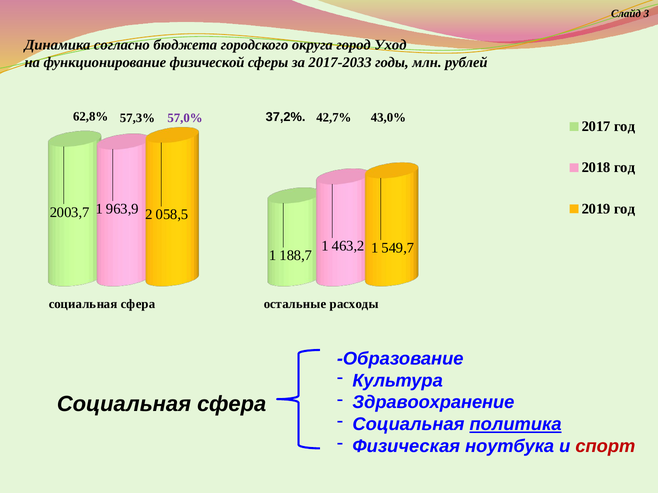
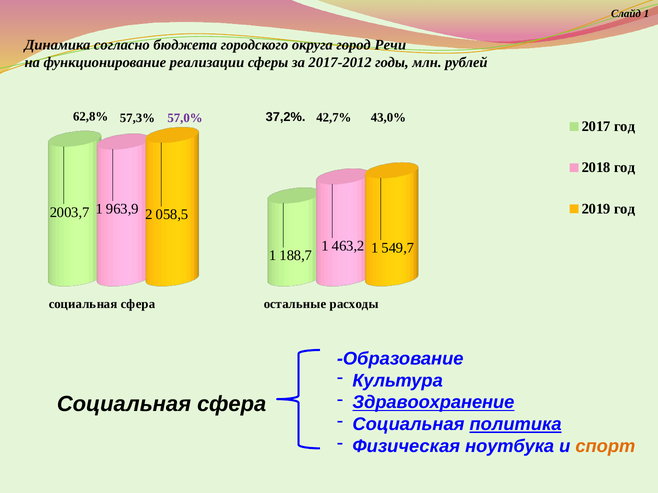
Слайд 3: 3 -> 1
Уход: Уход -> Речи
физической: физической -> реализации
2017-2033: 2017-2033 -> 2017-2012
Здравоохранение underline: none -> present
спорт colour: red -> orange
